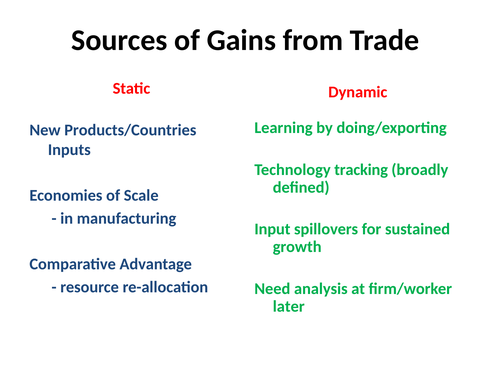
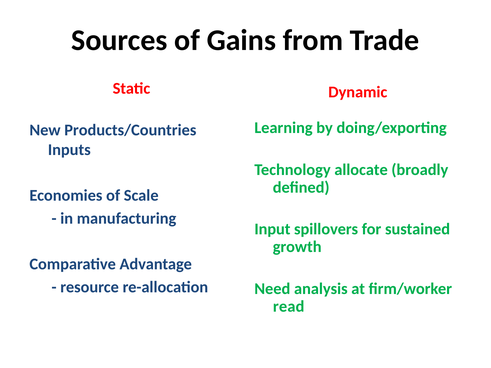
tracking: tracking -> allocate
later: later -> read
